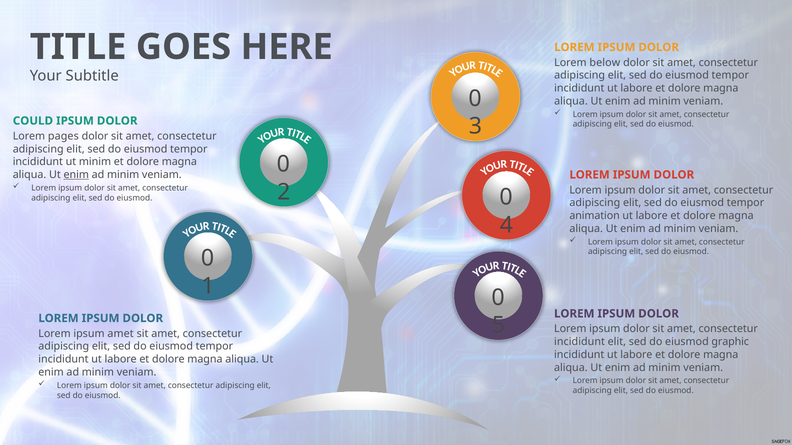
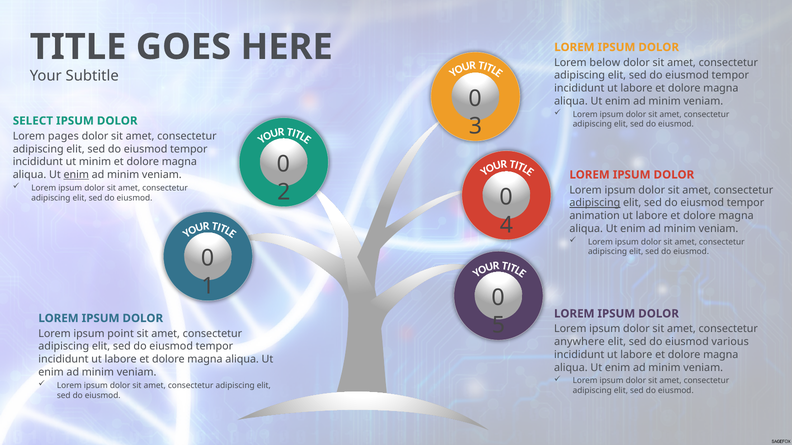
COULD: COULD -> SELECT
adipiscing at (595, 203) underline: none -> present
ipsum amet: amet -> point
incididunt at (580, 342): incididunt -> anywhere
graphic: graphic -> various
